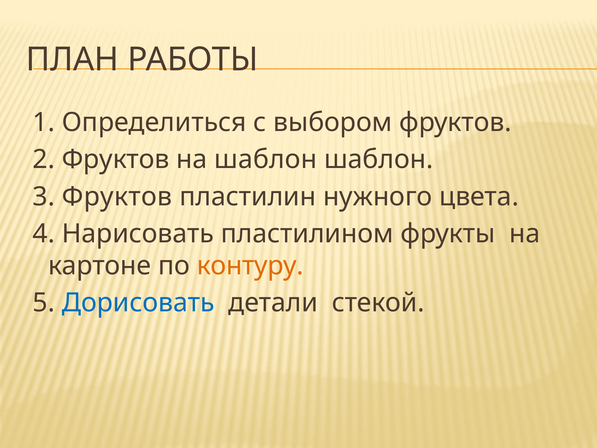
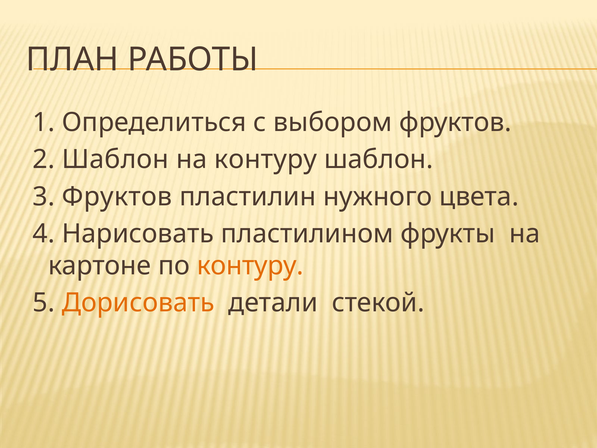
2 Фруктов: Фруктов -> Шаблон
на шаблон: шаблон -> контуру
Дорисовать colour: blue -> orange
